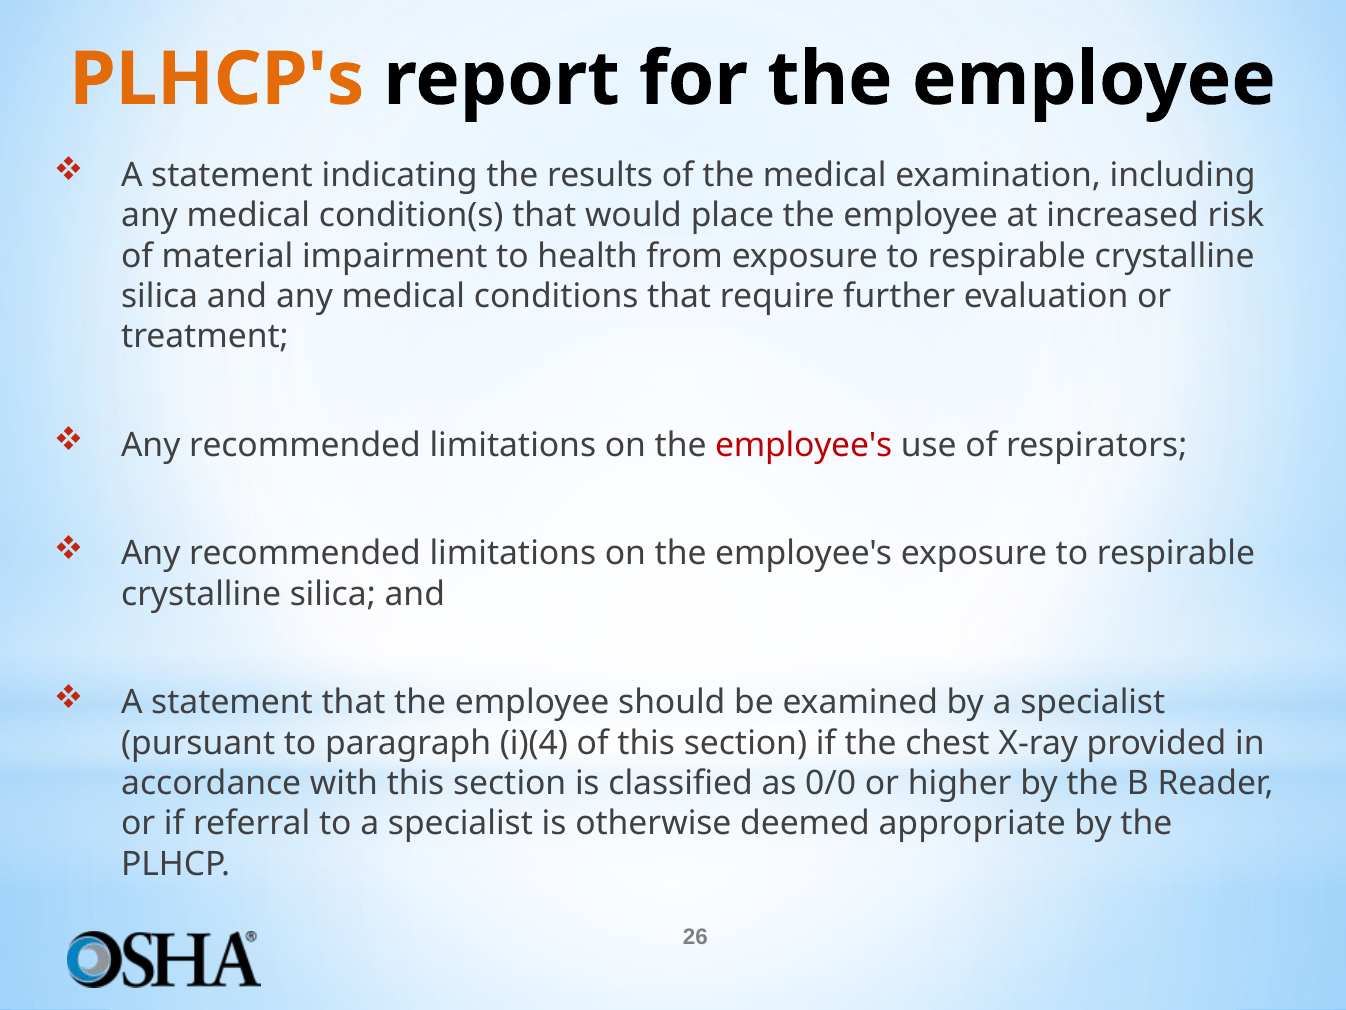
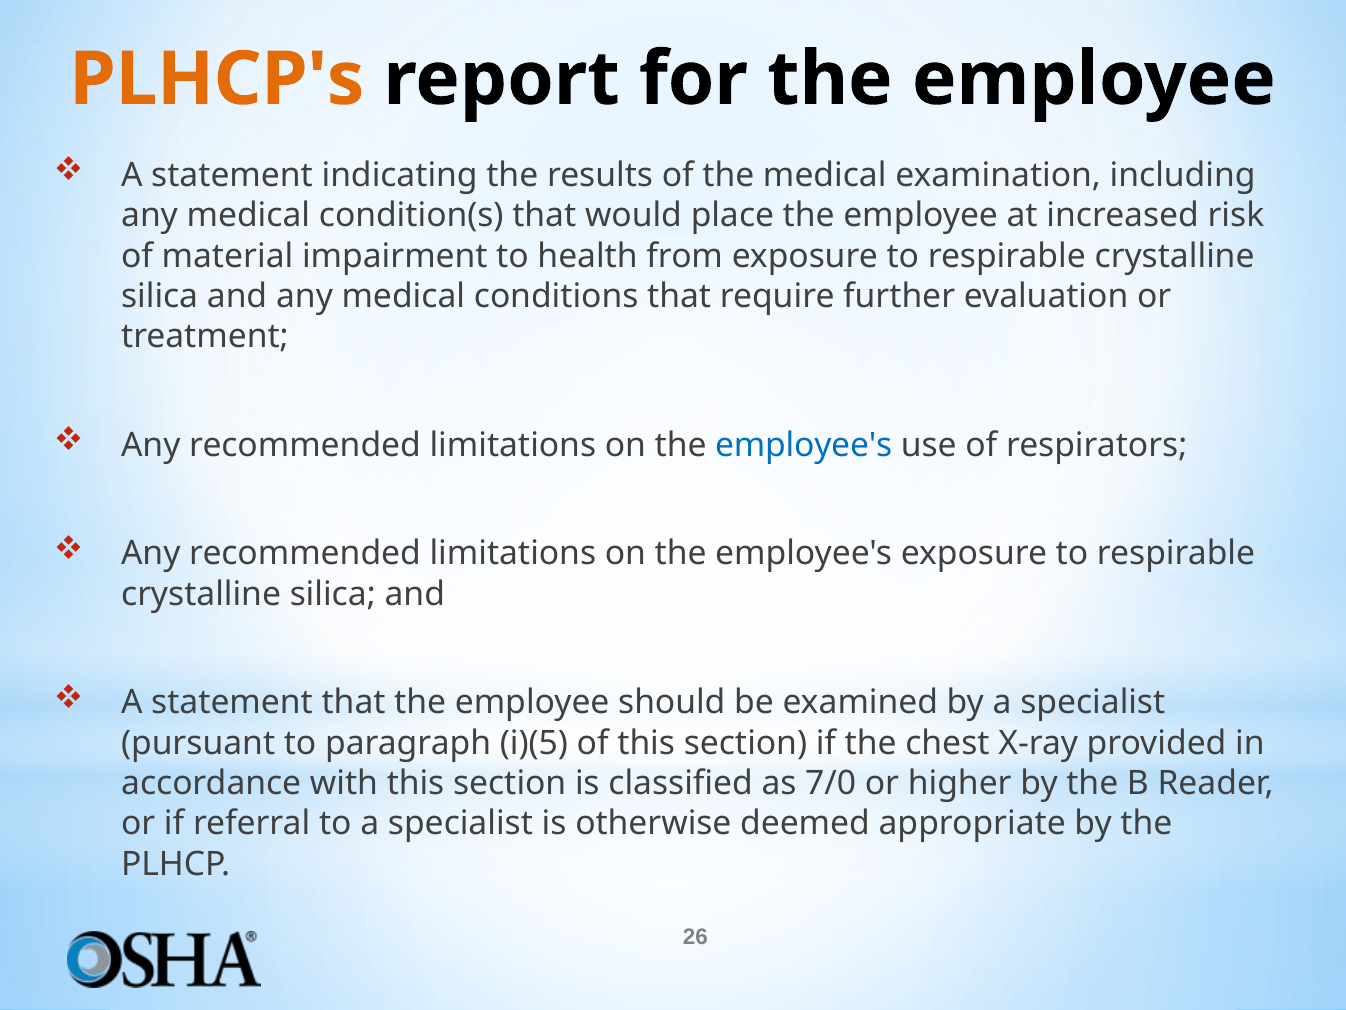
employee's at (804, 445) colour: red -> blue
i)(4: i)(4 -> i)(5
0/0: 0/0 -> 7/0
